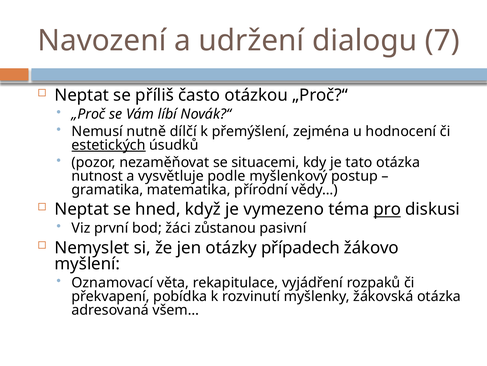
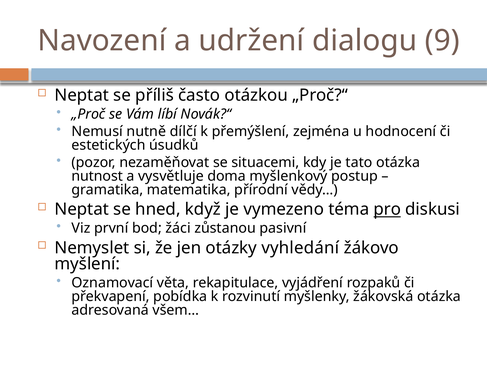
7: 7 -> 9
estetických underline: present -> none
podle: podle -> doma
případech: případech -> vyhledání
